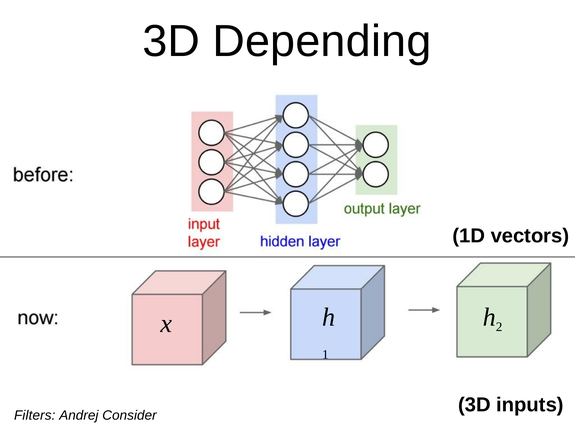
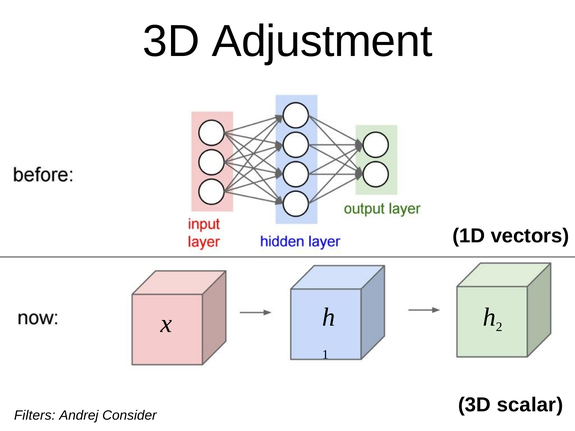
Depending: Depending -> Adjustment
inputs: inputs -> scalar
